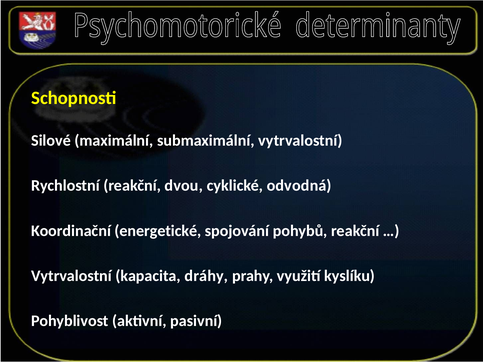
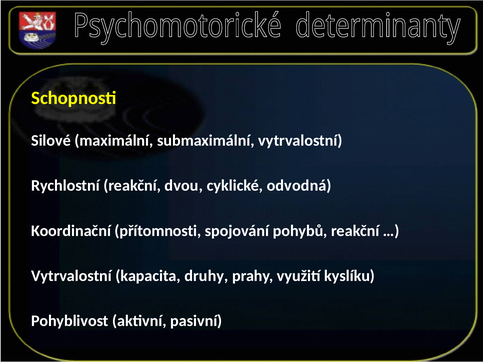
energetické: energetické -> přítomnosti
dráhy: dráhy -> druhy
